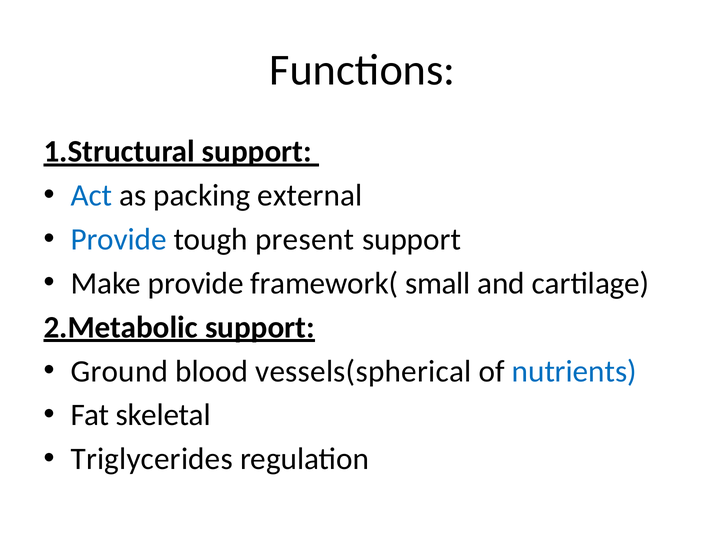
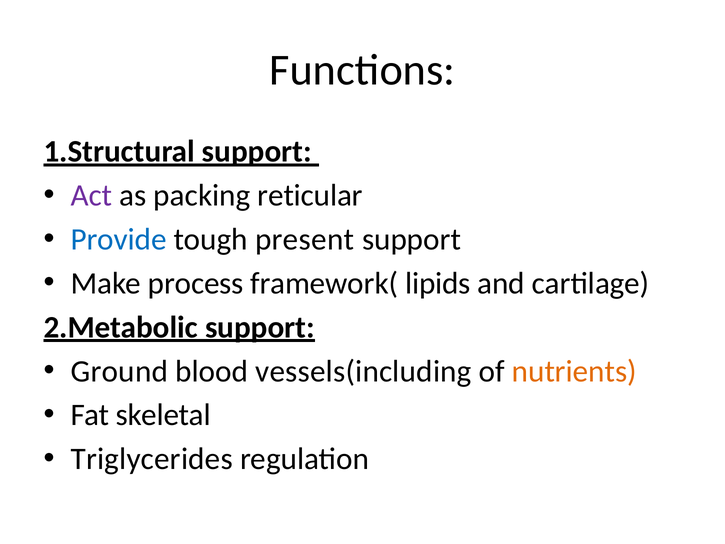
Act colour: blue -> purple
external: external -> reticular
Make provide: provide -> process
small: small -> lipids
vessels(spherical: vessels(spherical -> vessels(including
nutrients colour: blue -> orange
